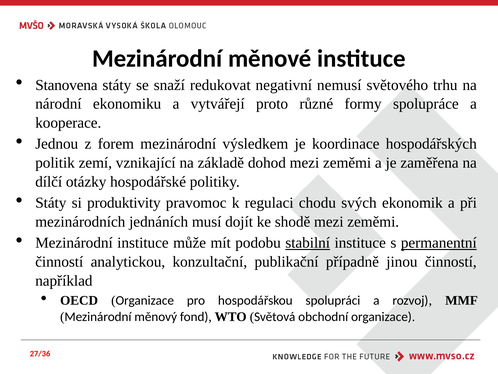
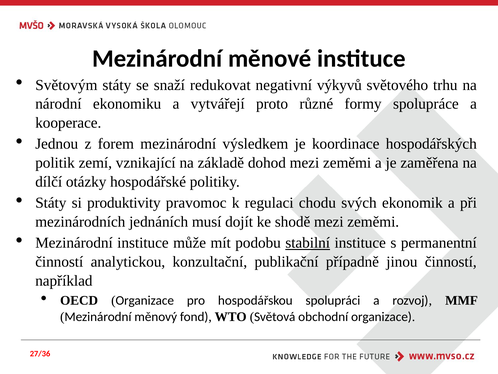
Stanovena: Stanovena -> Světovým
nemusí: nemusí -> výkyvů
permanentní underline: present -> none
